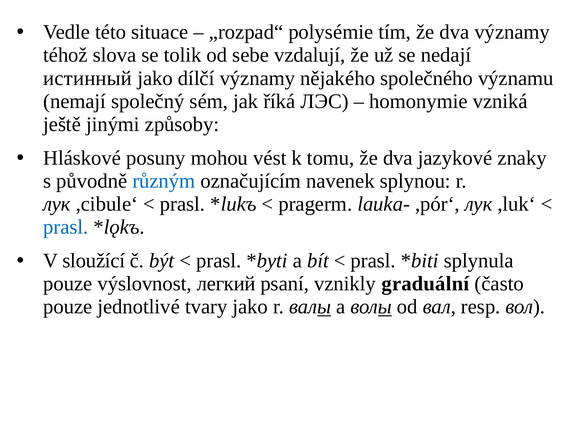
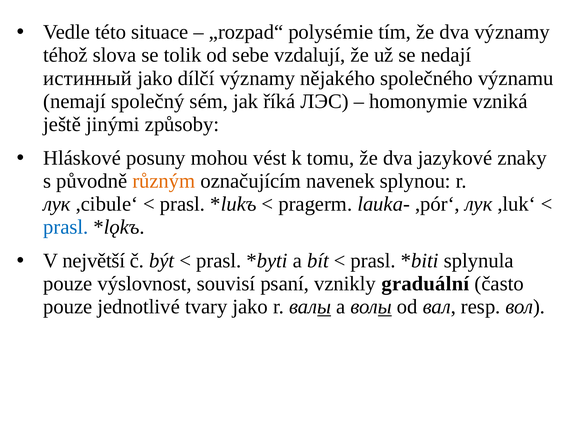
různým colour: blue -> orange
sloužící: sloužící -> největší
легкий: легкий -> souvisí
